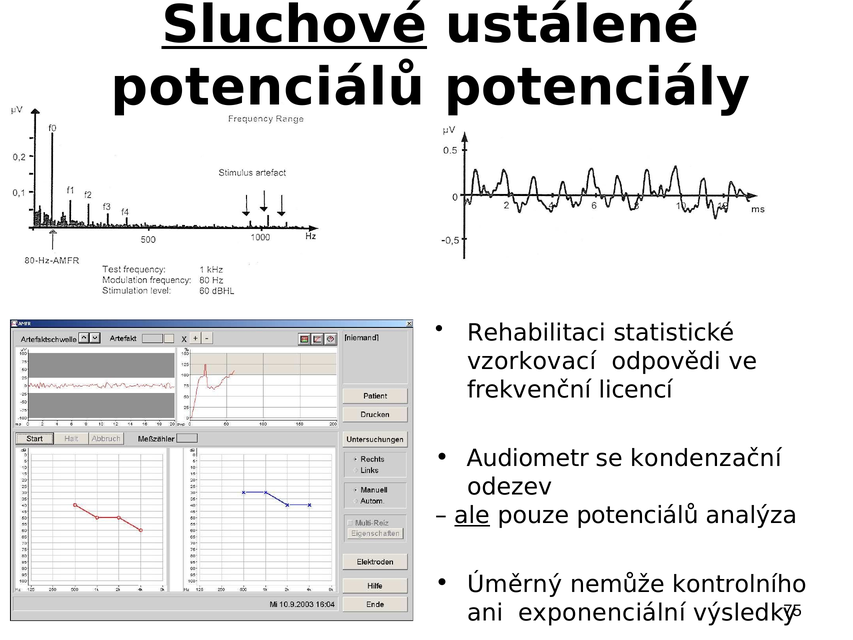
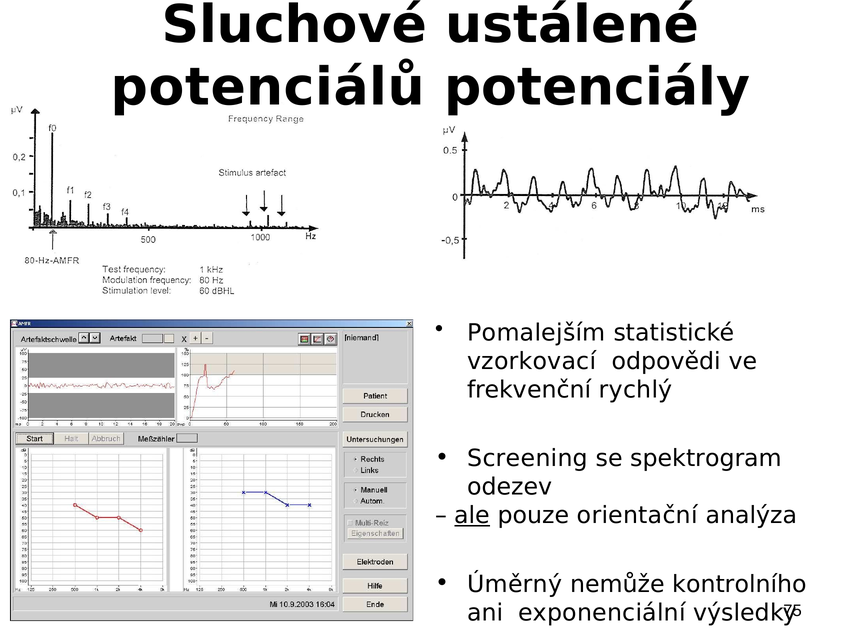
Sluchové underline: present -> none
Rehabilitaci: Rehabilitaci -> Pomalejším
licencí: licencí -> rychlý
Audiometr: Audiometr -> Screening
kondenzační: kondenzační -> spektrogram
pouze potenciálů: potenciálů -> orientační
